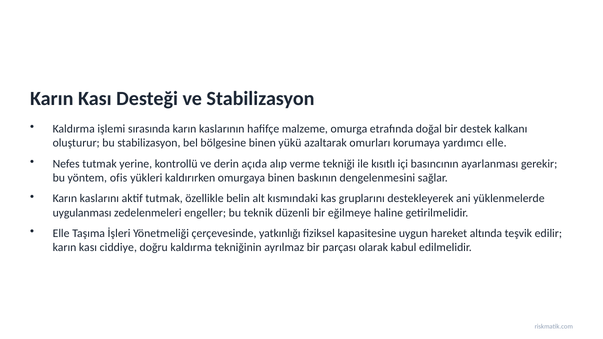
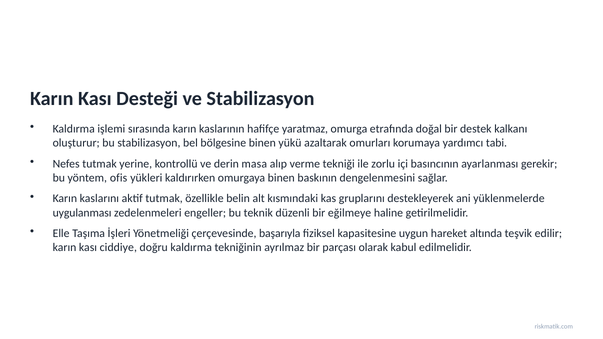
malzeme: malzeme -> yaratmaz
yardımcı elle: elle -> tabi
açıda: açıda -> masa
kısıtlı: kısıtlı -> zorlu
yatkınlığı: yatkınlığı -> başarıyla
